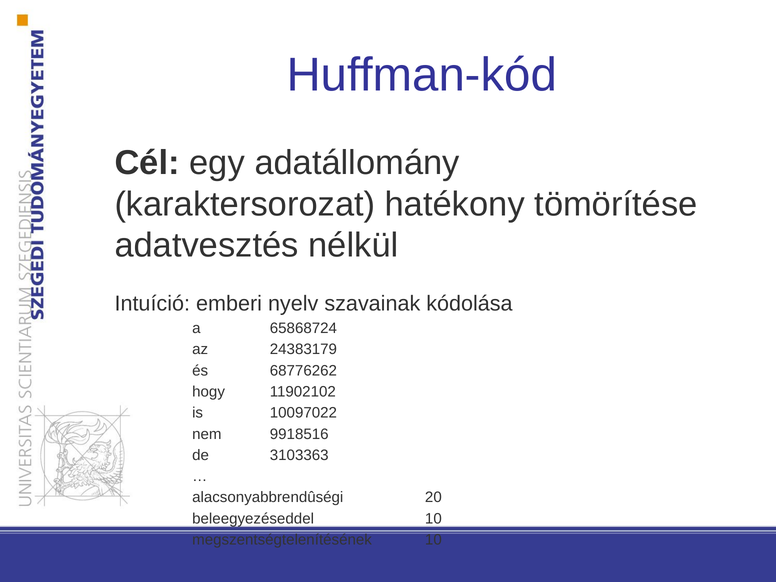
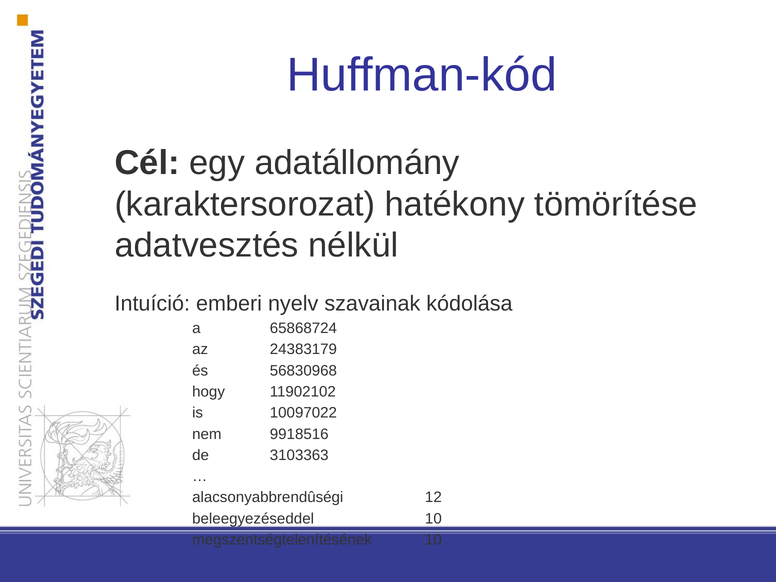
68776262: 68776262 -> 56830968
20: 20 -> 12
